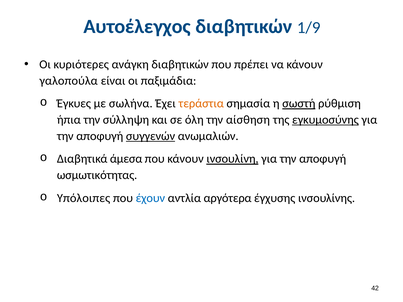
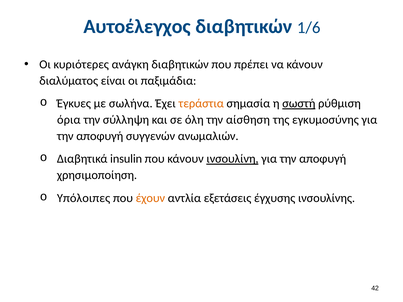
1/9: 1/9 -> 1/6
γαλοπούλα: γαλοπούλα -> διαλύματος
ήπια: ήπια -> όρια
εγκυμοσύνης underline: present -> none
συγγενών underline: present -> none
άμεσα: άμεσα -> insulin
ωσμωτικότητας: ωσμωτικότητας -> χρησιμοποίηση
έχουν colour: blue -> orange
αργότερα: αργότερα -> εξετάσεις
